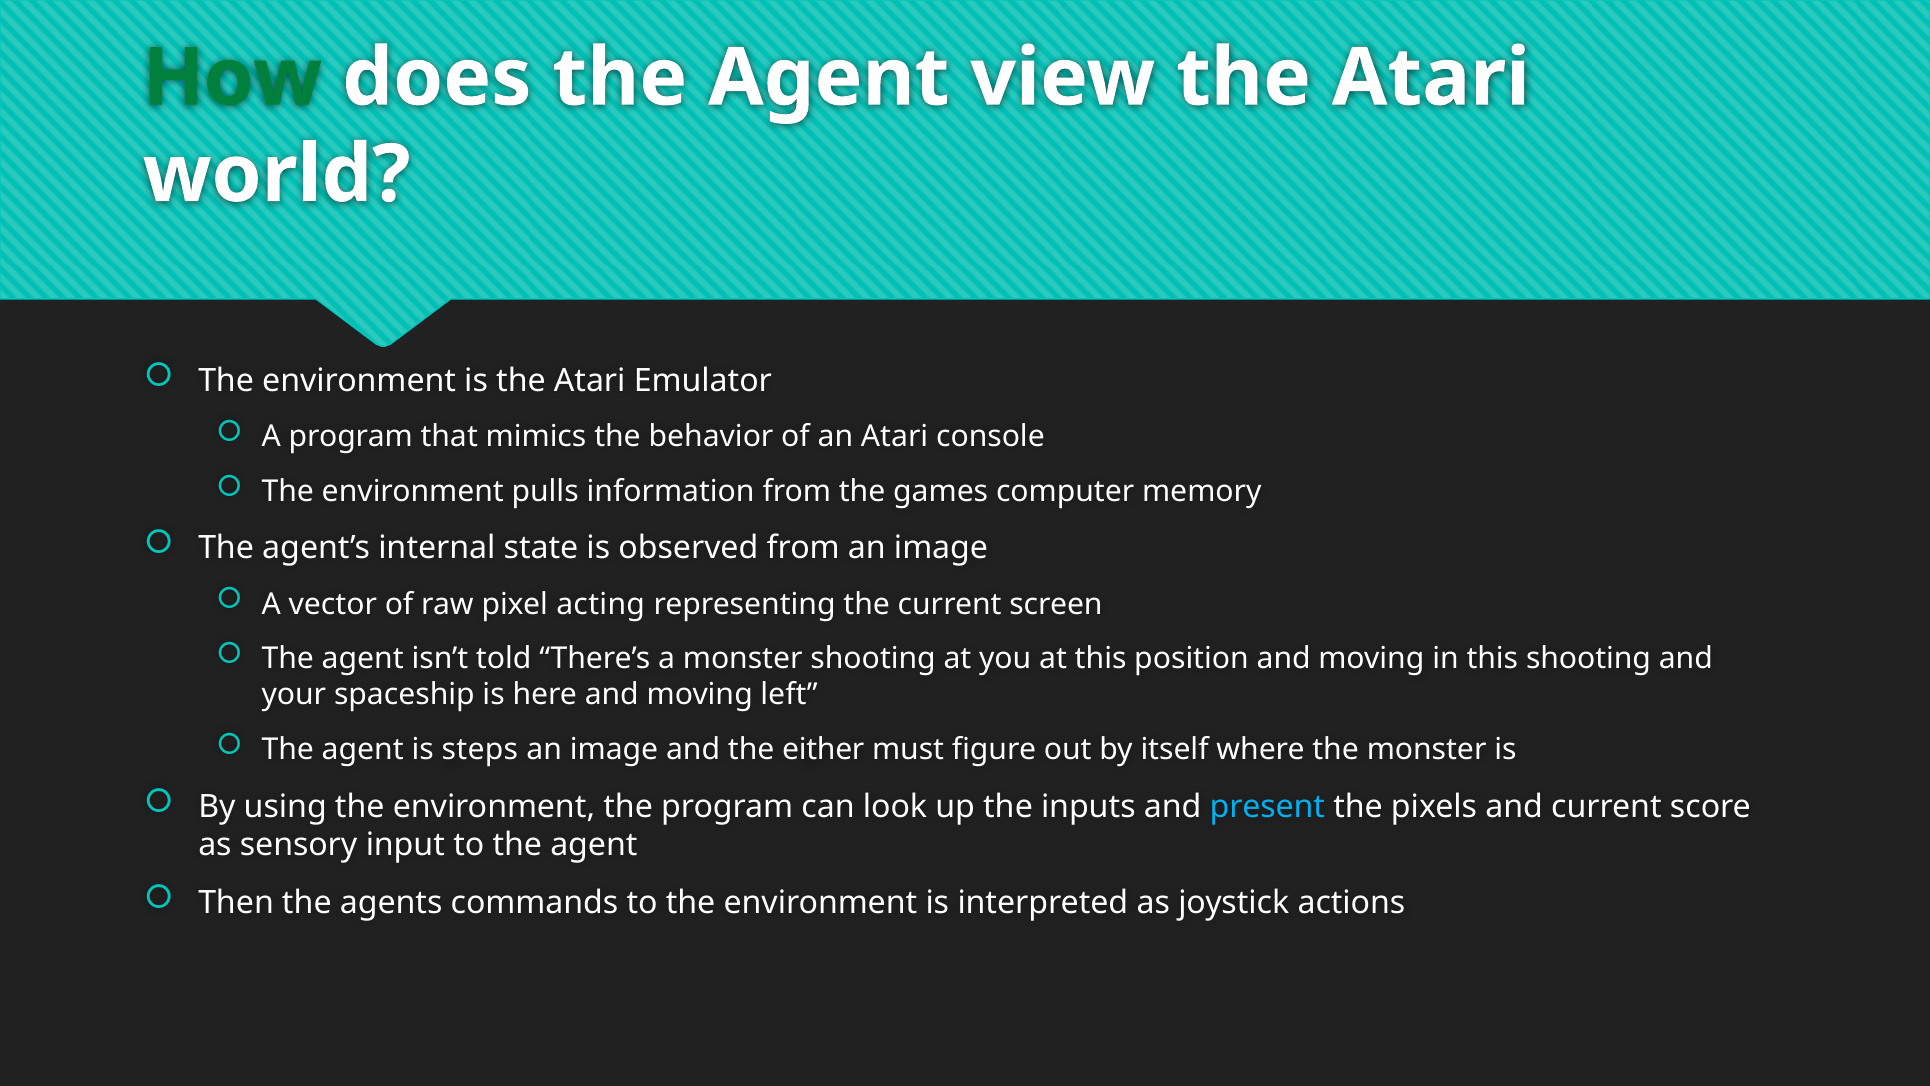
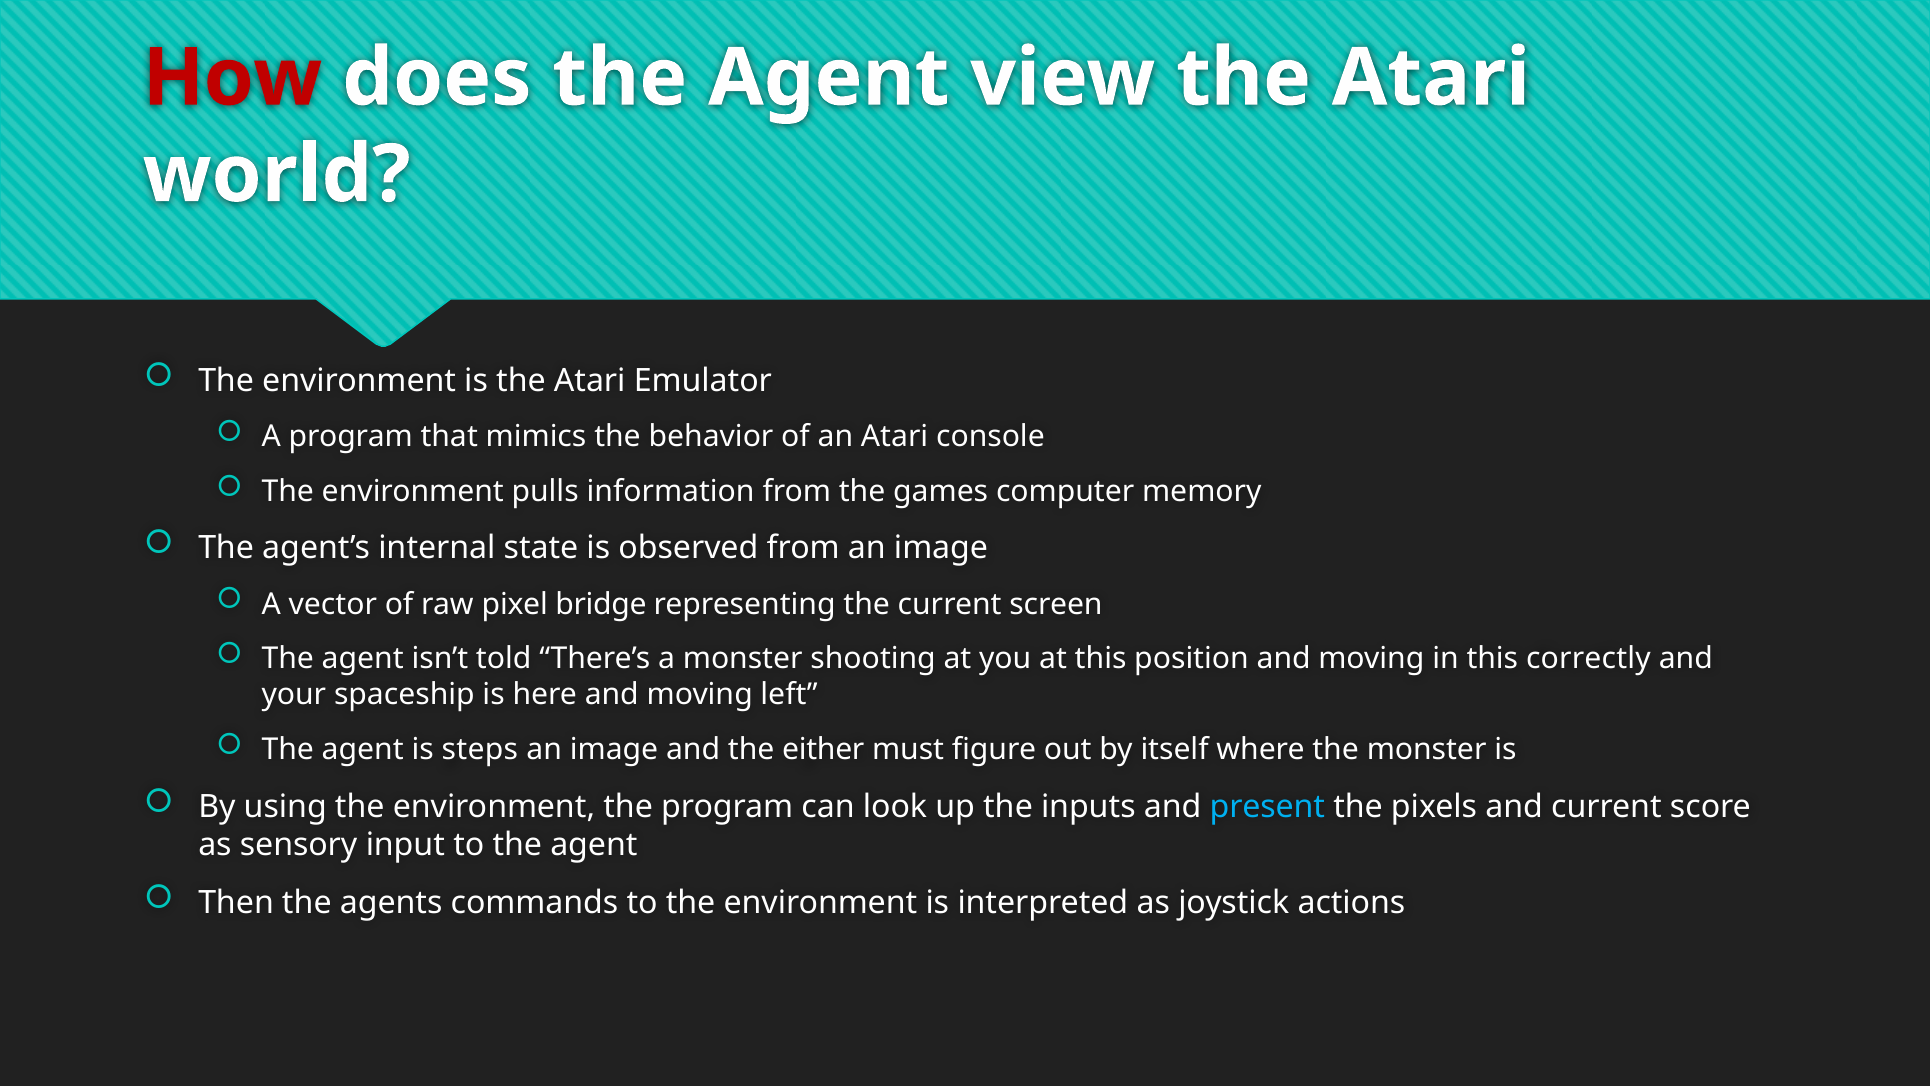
How colour: green -> red
acting: acting -> bridge
this shooting: shooting -> correctly
